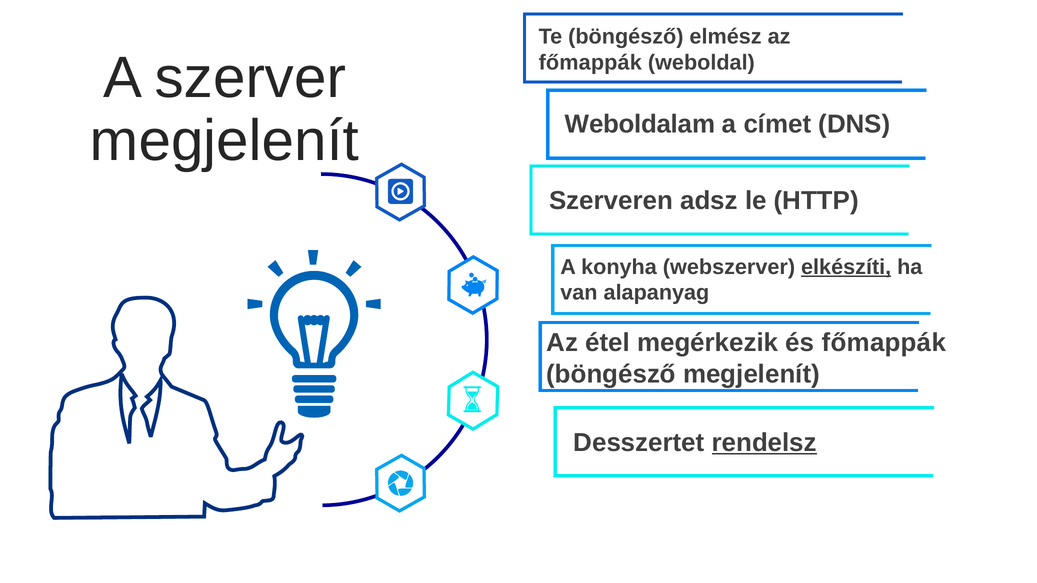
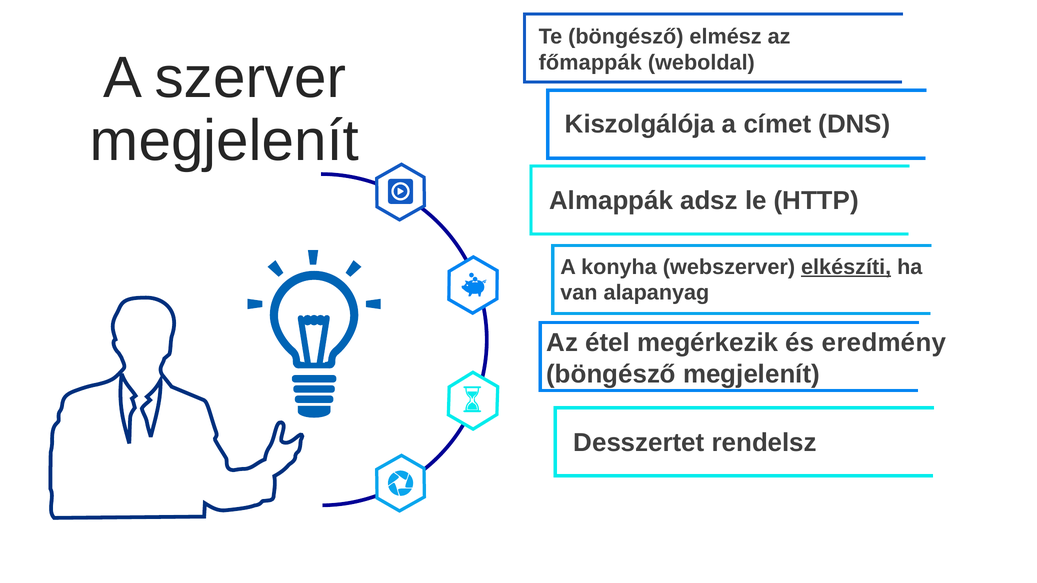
Weboldalam: Weboldalam -> Kiszolgálója
Szerveren: Szerveren -> Almappák
és főmappák: főmappák -> eredmény
rendelsz underline: present -> none
